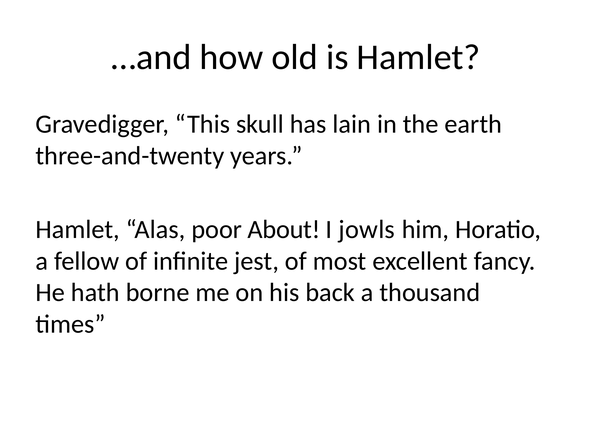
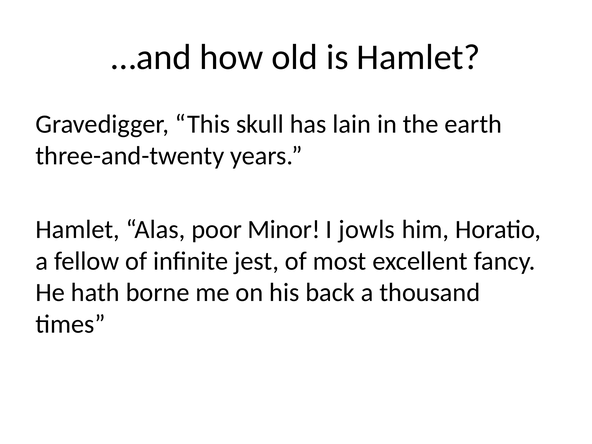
About: About -> Minor
